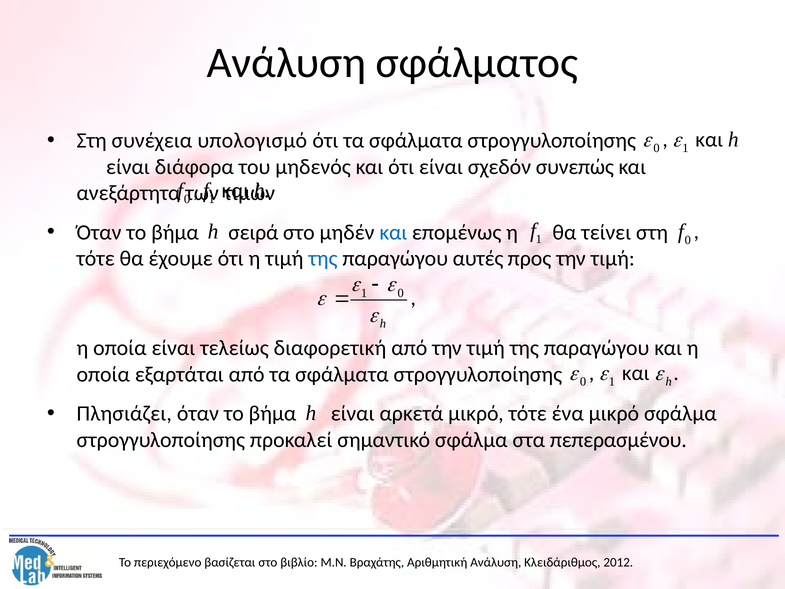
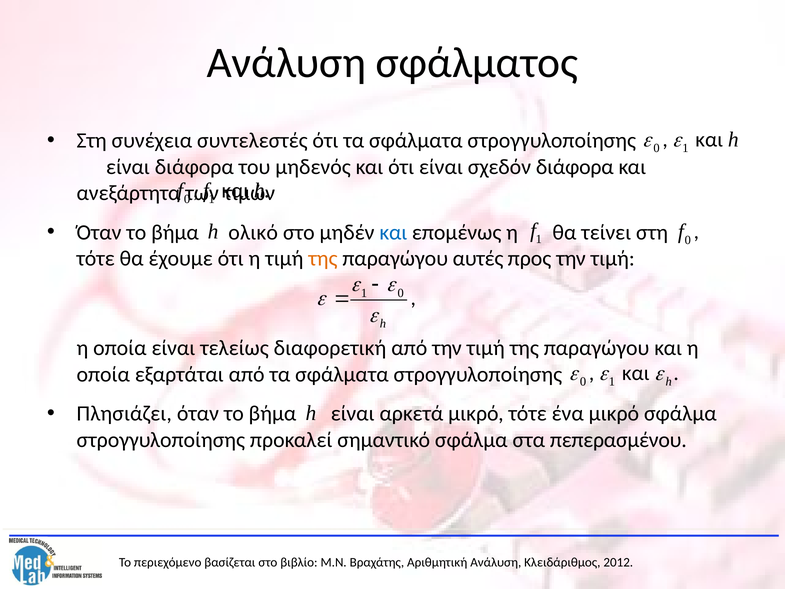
υπολογισμό: υπολογισμό -> συντελεστές
σχεδόν συνεπώς: συνεπώς -> διάφορα
σειρά: σειρά -> ολικό
της at (323, 258) colour: blue -> orange
